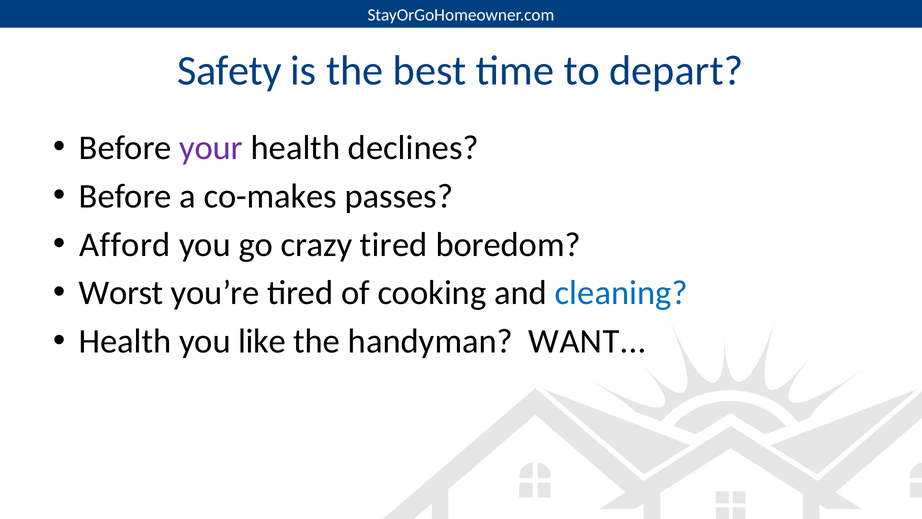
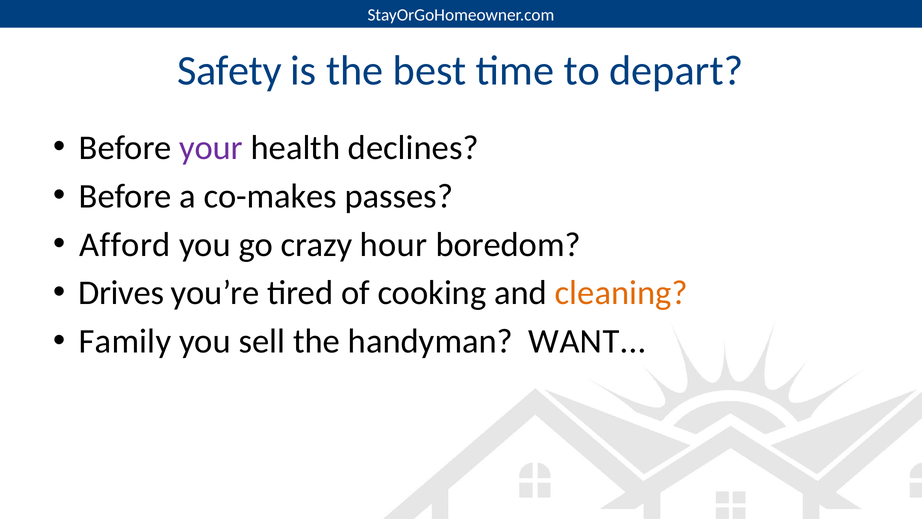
crazy tired: tired -> hour
Worst: Worst -> Drives
cleaning colour: blue -> orange
Health at (125, 341): Health -> Family
like: like -> sell
